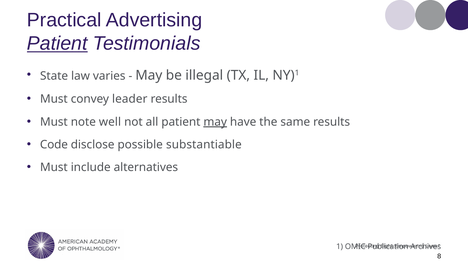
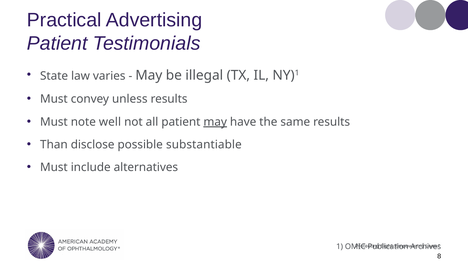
Patient at (57, 43) underline: present -> none
leader: leader -> unless
Code: Code -> Than
